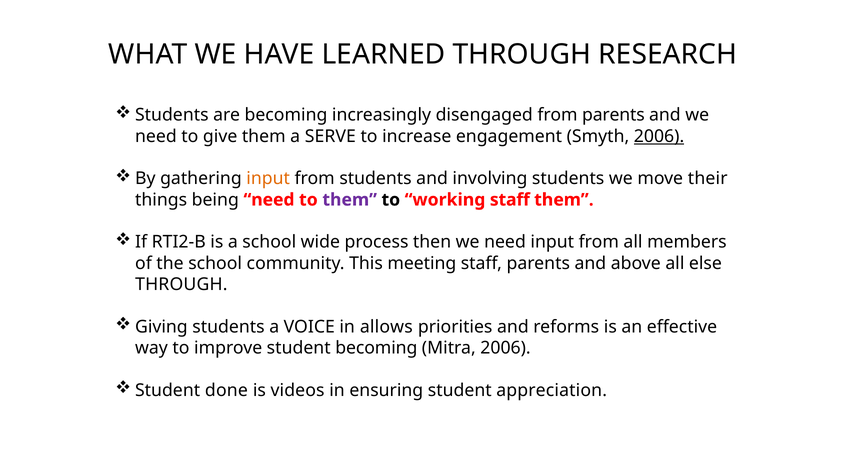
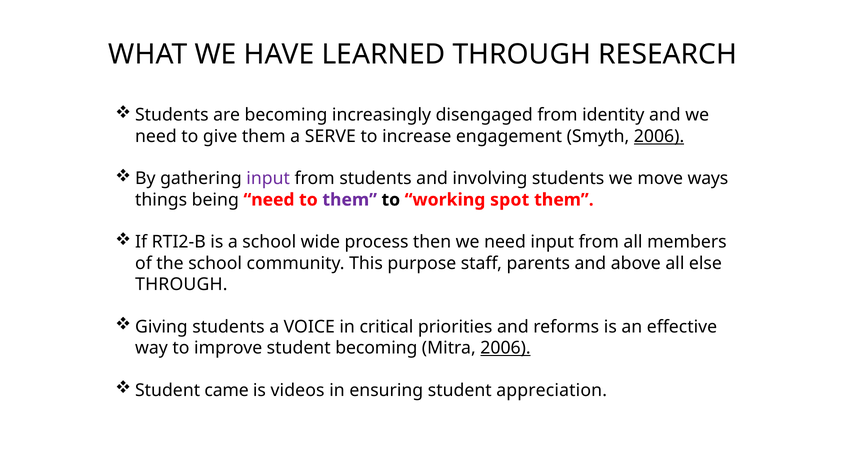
from parents: parents -> identity
input at (268, 179) colour: orange -> purple
their: their -> ways
working staff: staff -> spot
meeting: meeting -> purpose
allows: allows -> critical
2006 at (506, 348) underline: none -> present
done: done -> came
